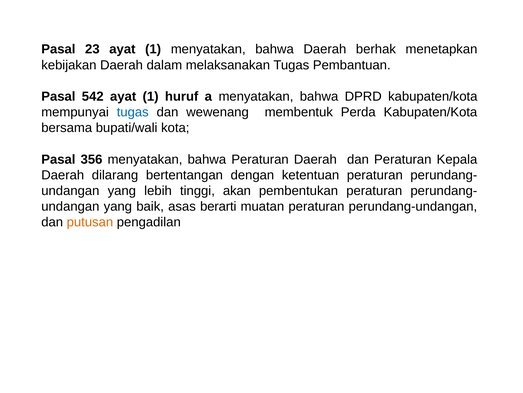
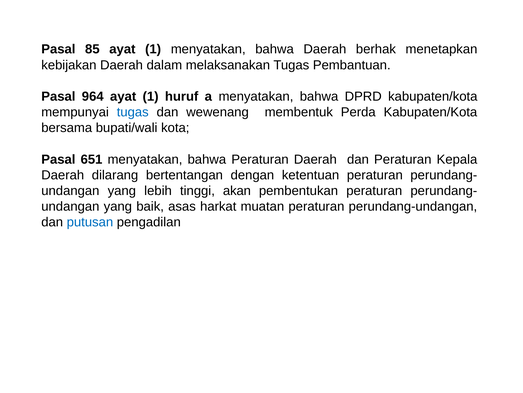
23: 23 -> 85
542: 542 -> 964
356: 356 -> 651
berarti: berarti -> harkat
putusan colour: orange -> blue
